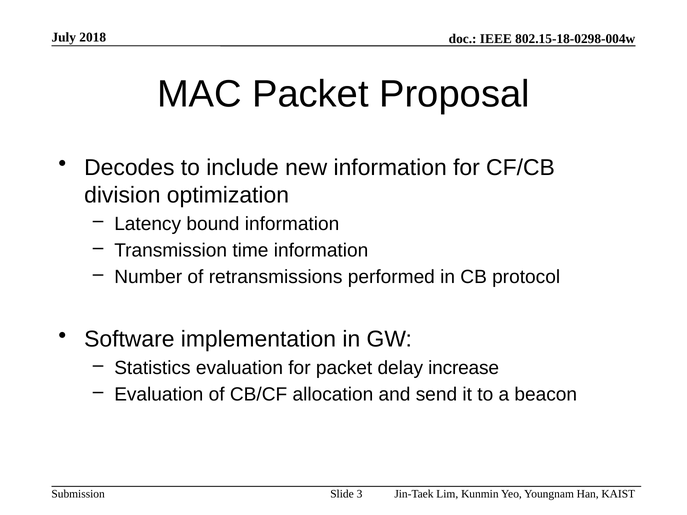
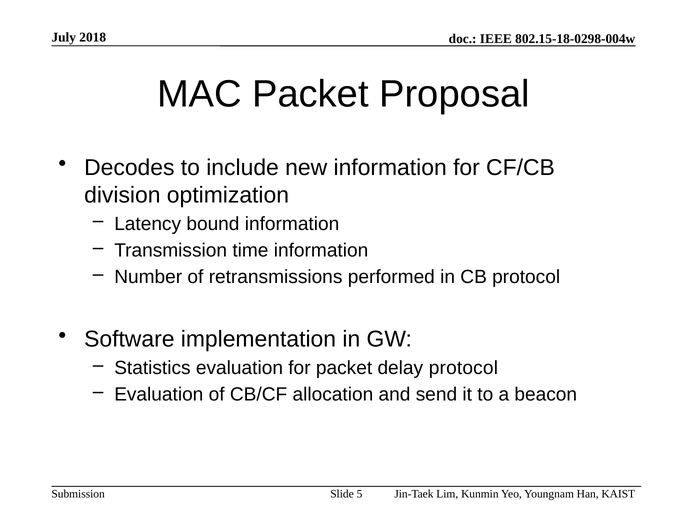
delay increase: increase -> protocol
3: 3 -> 5
